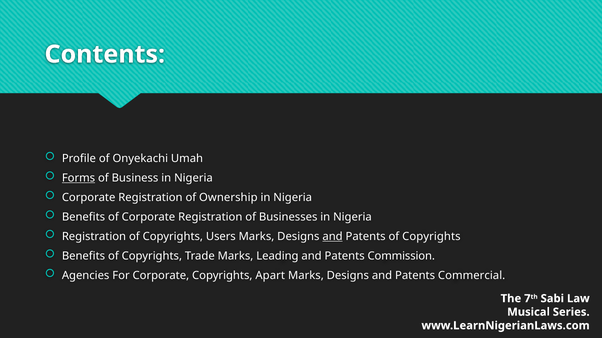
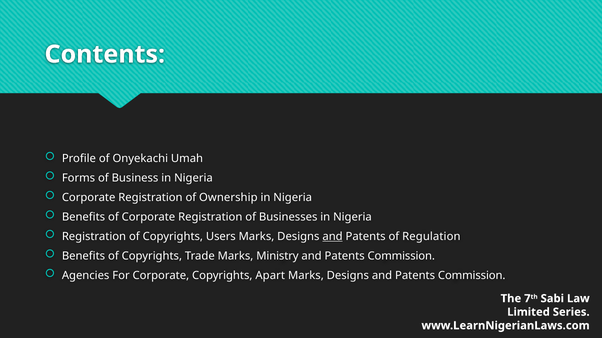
Forms underline: present -> none
Patents of Copyrights: Copyrights -> Regulation
Leading: Leading -> Ministry
Designs and Patents Commercial: Commercial -> Commission
Musical: Musical -> Limited
